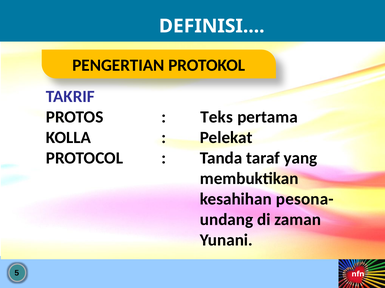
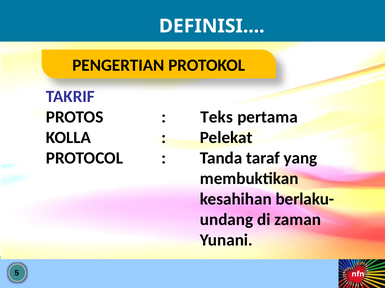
pesona-: pesona- -> berlaku-
